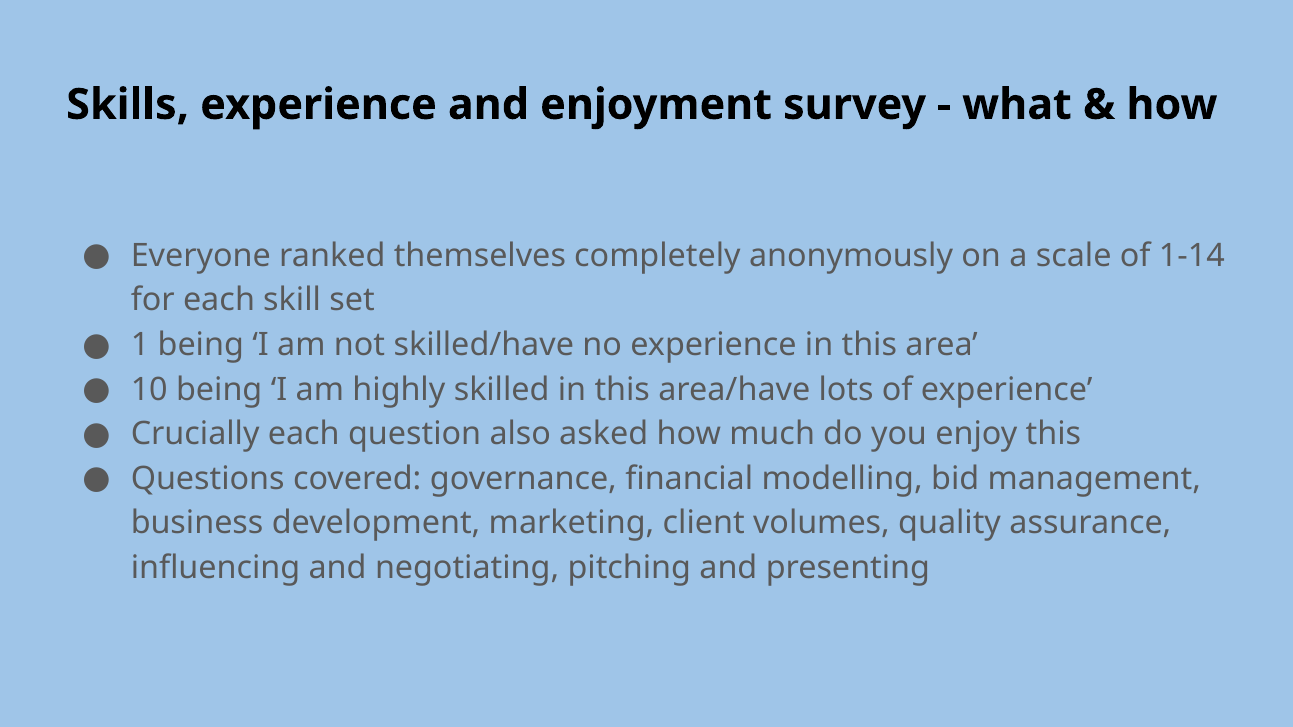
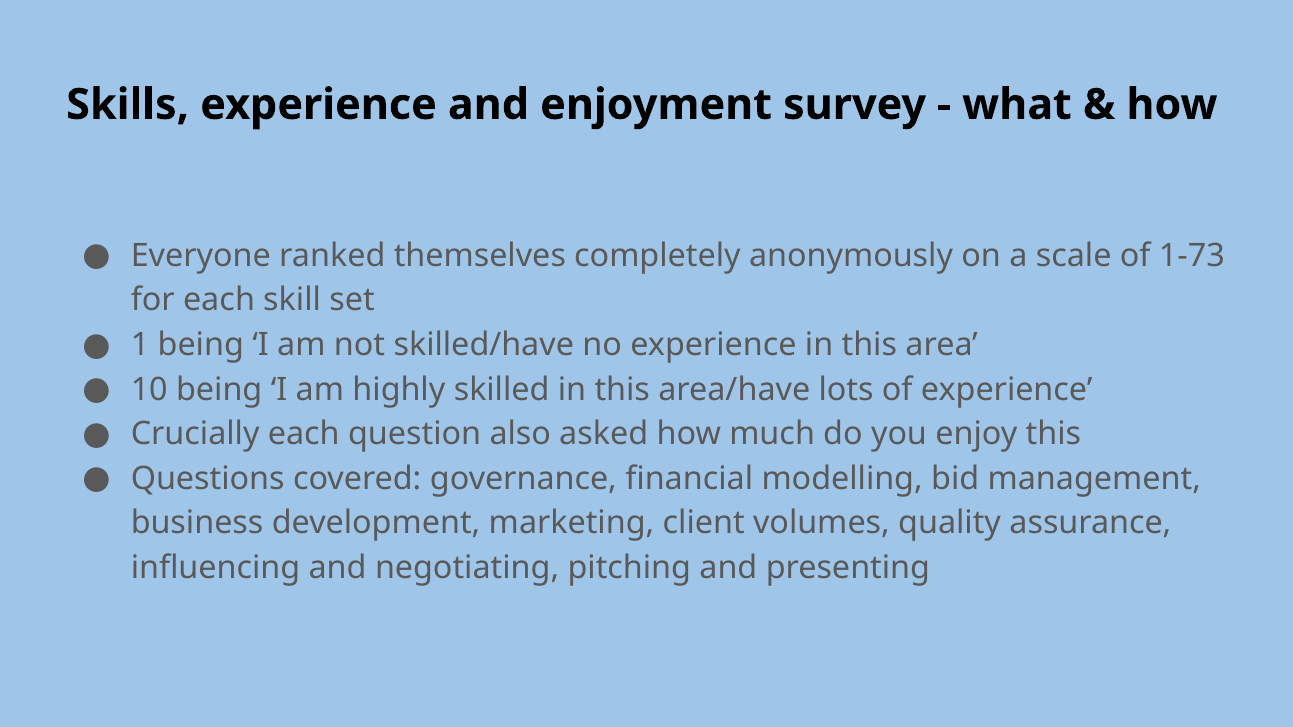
1-14: 1-14 -> 1-73
